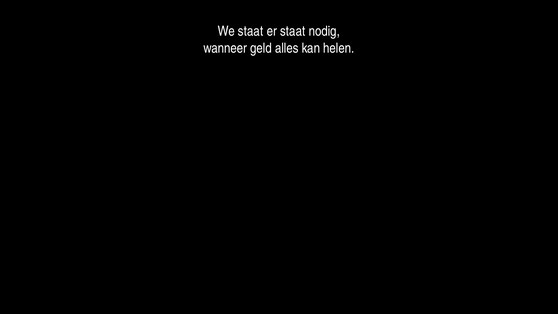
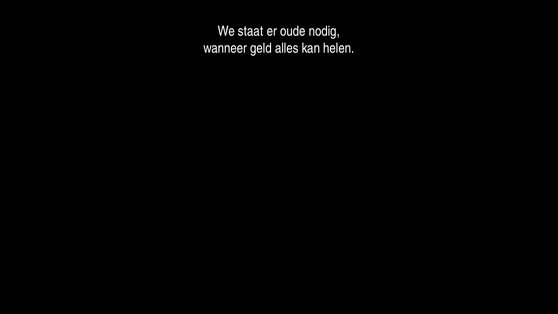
er staat: staat -> oude
